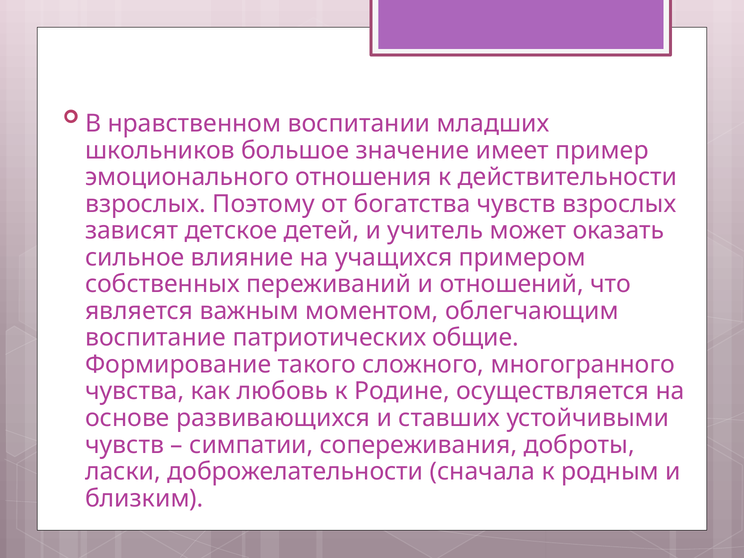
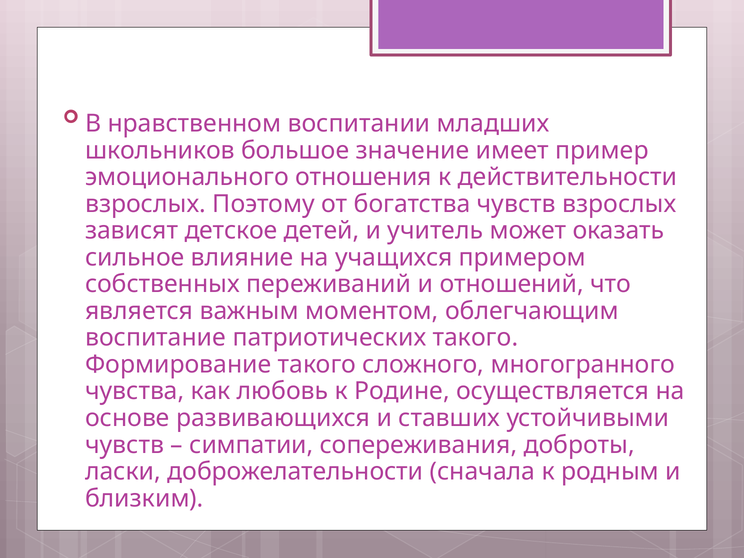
патриотических общие: общие -> такого
